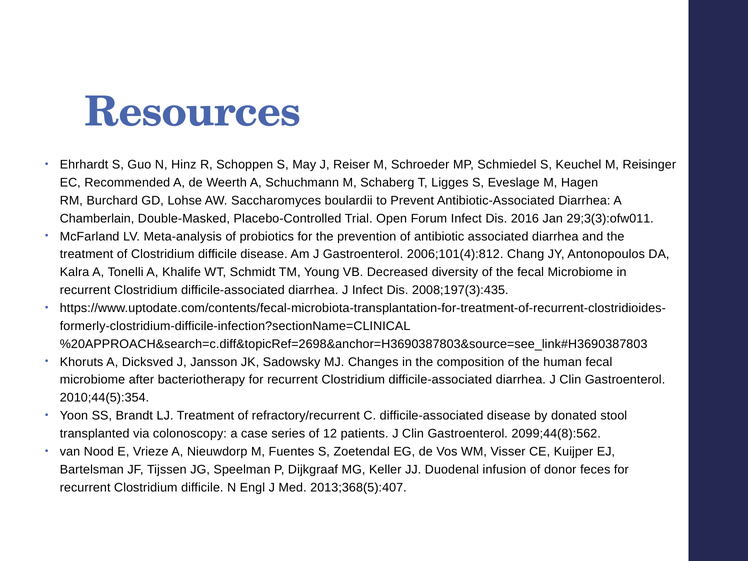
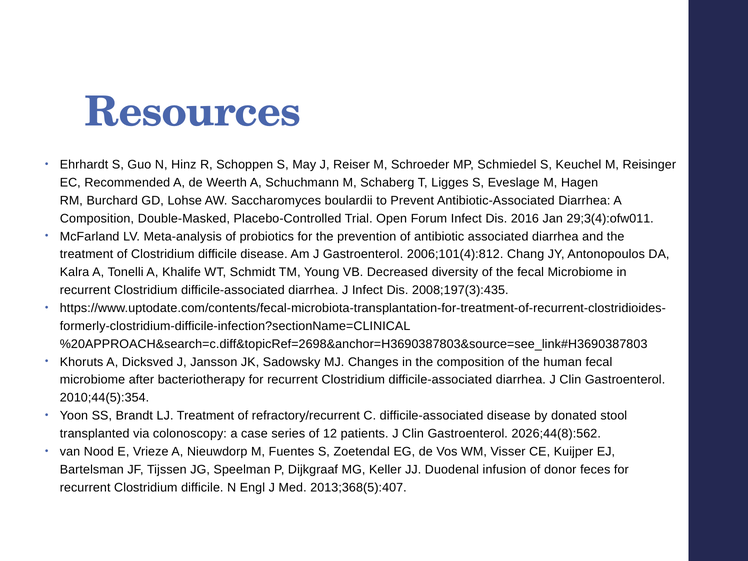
Chamberlain at (97, 218): Chamberlain -> Composition
29;3(3):ofw011: 29;3(3):ofw011 -> 29;3(4):ofw011
2099;44(8):562: 2099;44(8):562 -> 2026;44(8):562
